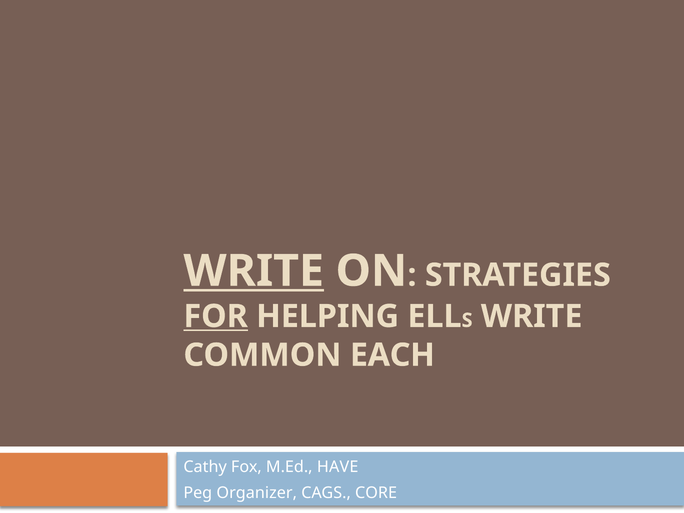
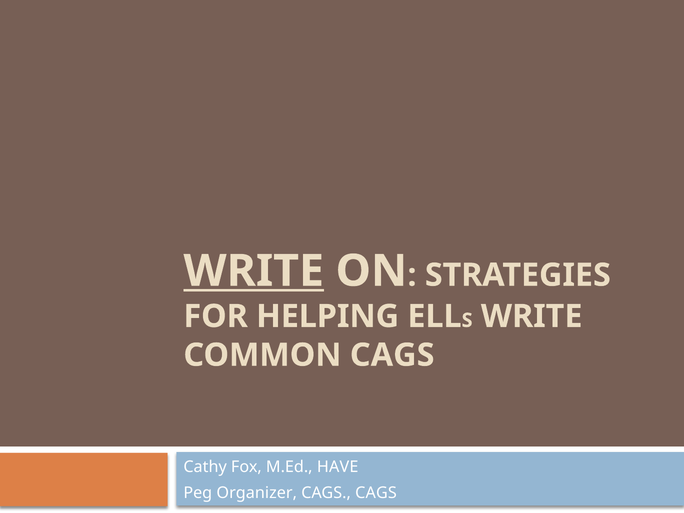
FOR underline: present -> none
COMMON EACH: EACH -> CAGS
CAGS CORE: CORE -> CAGS
